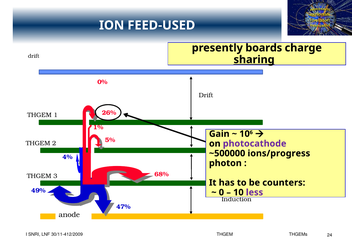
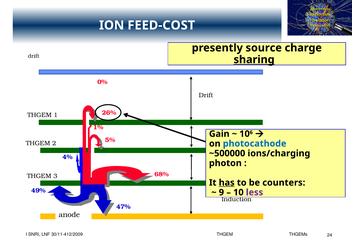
FEED-USED: FEED-USED -> FEED-COST
boards: boards -> source
photocathode colour: purple -> blue
ions/progress: ions/progress -> ions/charging
has underline: none -> present
0: 0 -> 9
